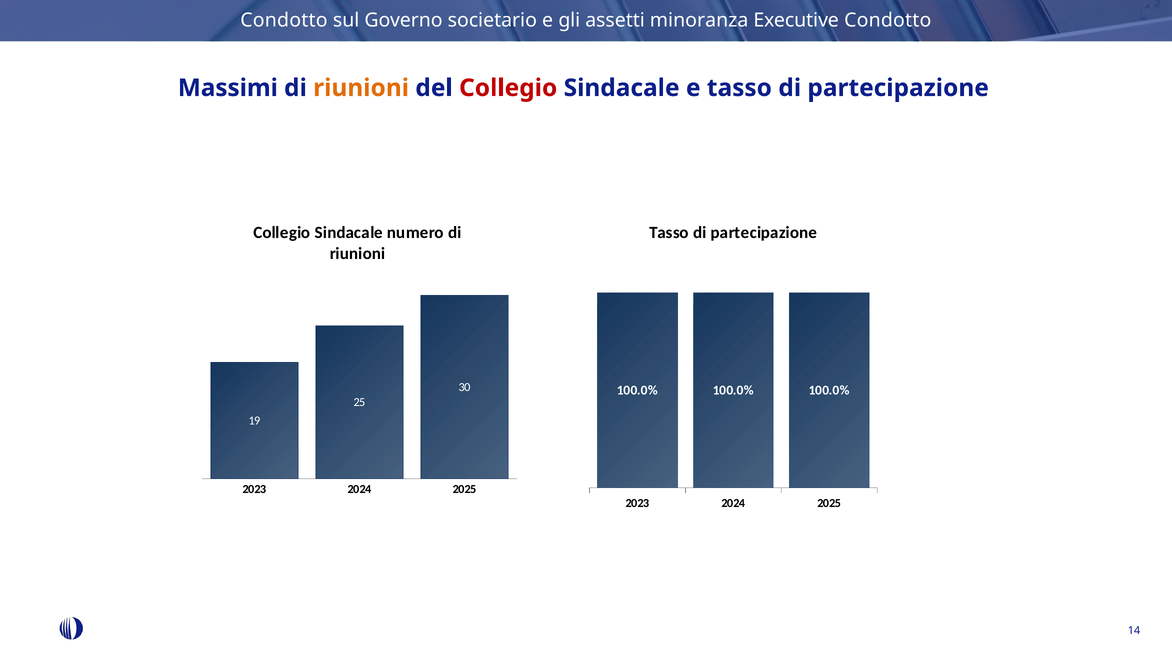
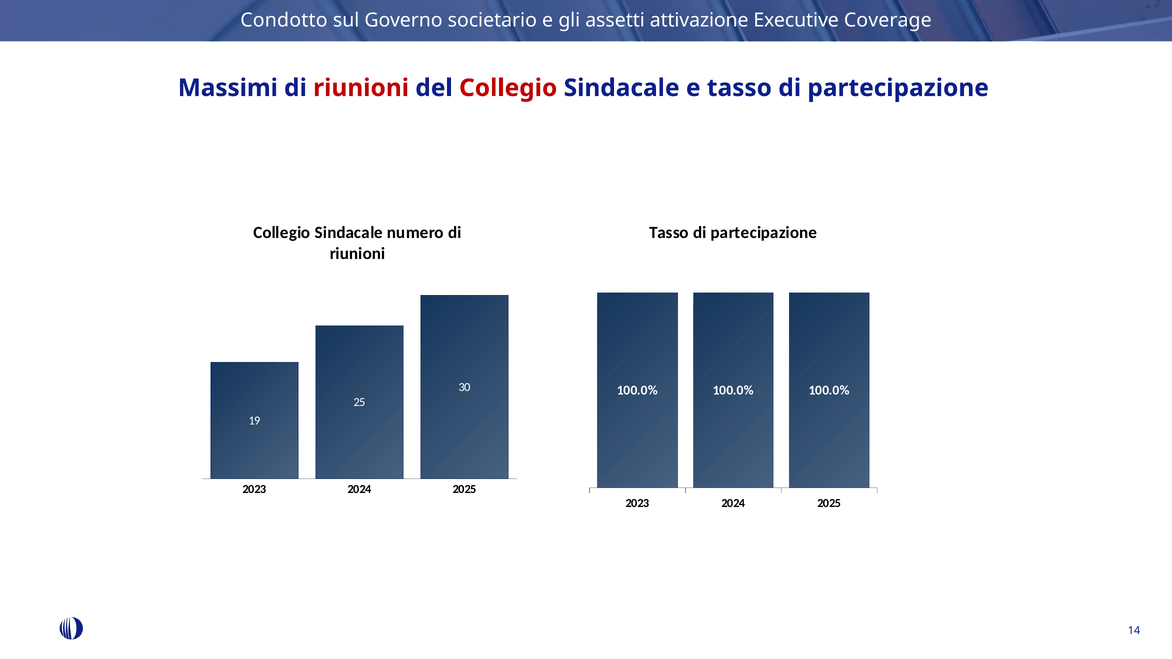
minoranza: minoranza -> attivazione
Executive Condotto: Condotto -> Coverage
riunioni at (361, 88) colour: orange -> red
